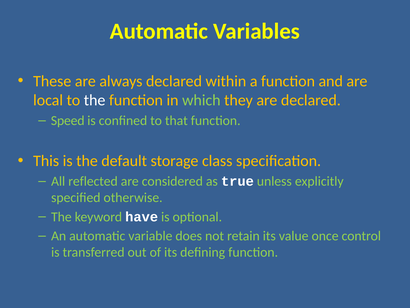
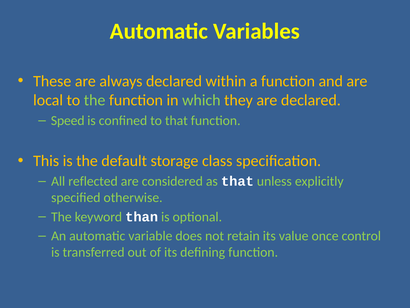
the at (95, 100) colour: white -> light green
as true: true -> that
have: have -> than
